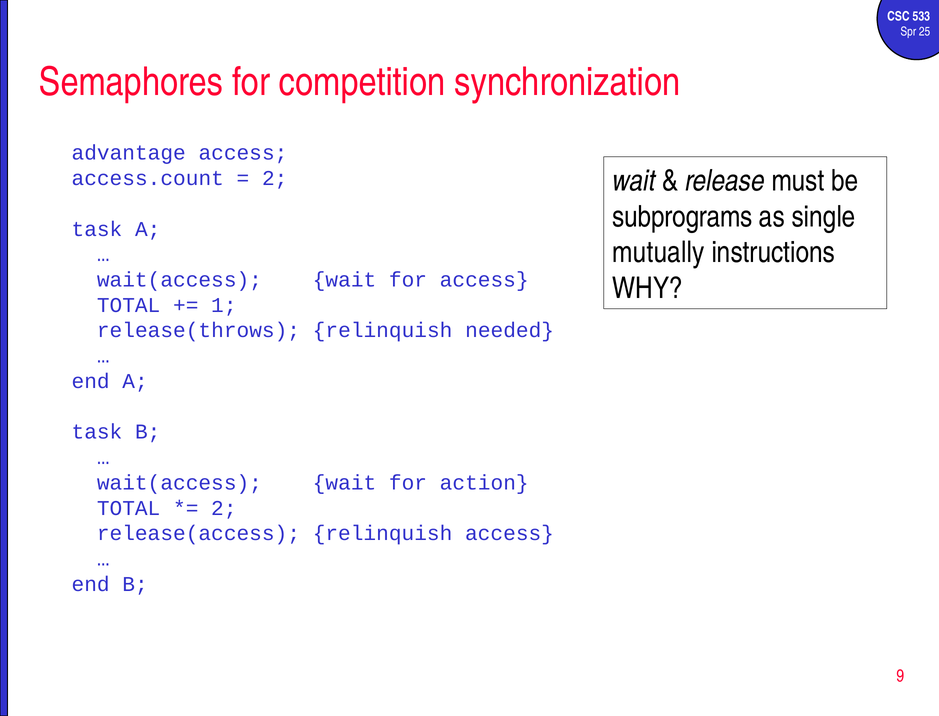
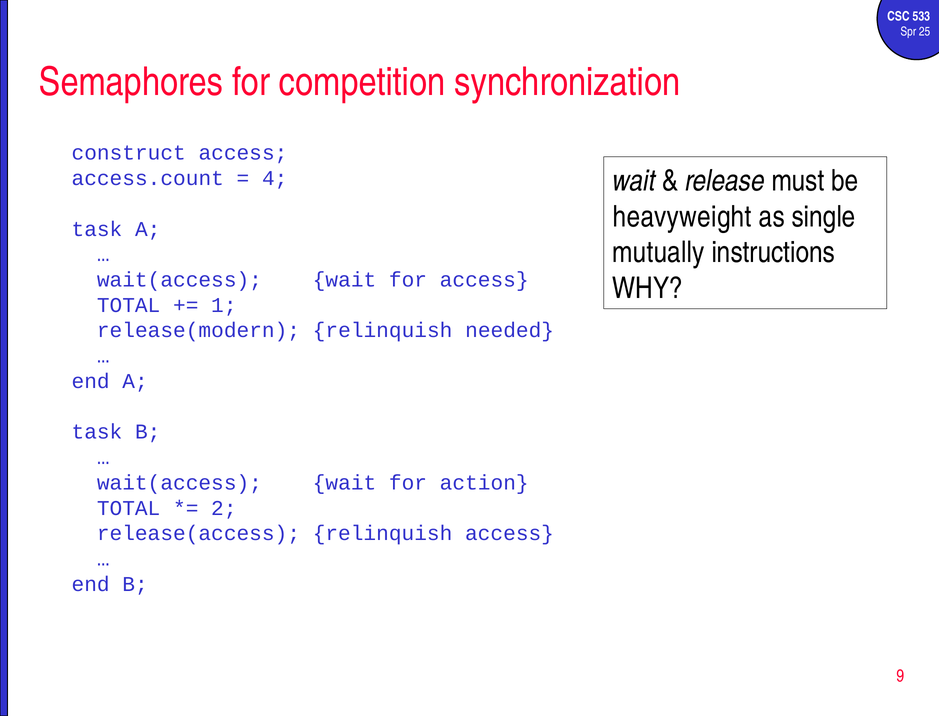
advantage: advantage -> construct
2 at (275, 178): 2 -> 4
subprograms: subprograms -> heavyweight
release(throws: release(throws -> release(modern
